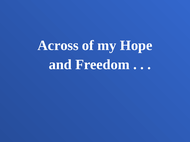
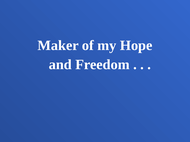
Across: Across -> Maker
